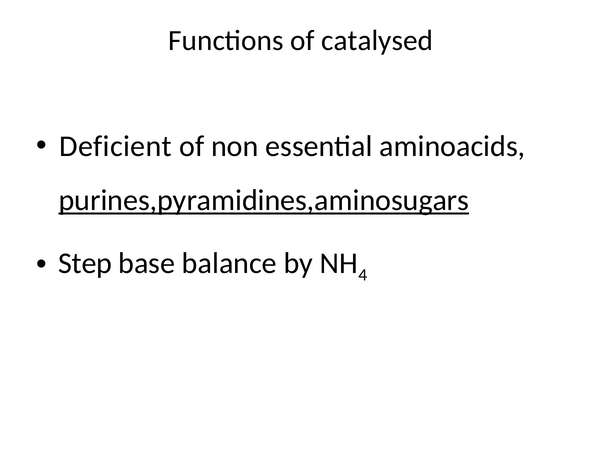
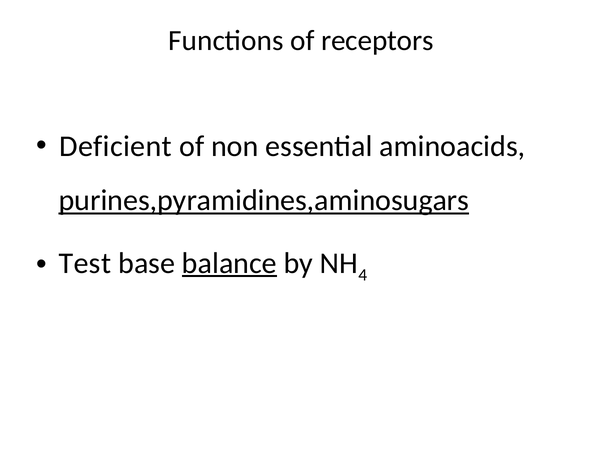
catalysed: catalysed -> receptors
Step: Step -> Test
balance underline: none -> present
